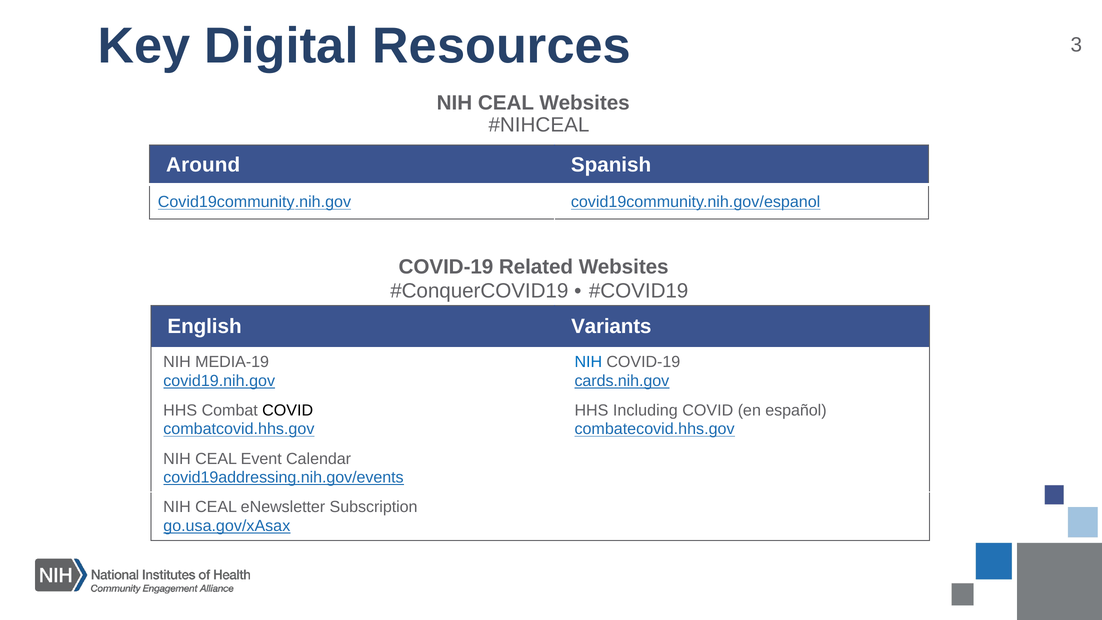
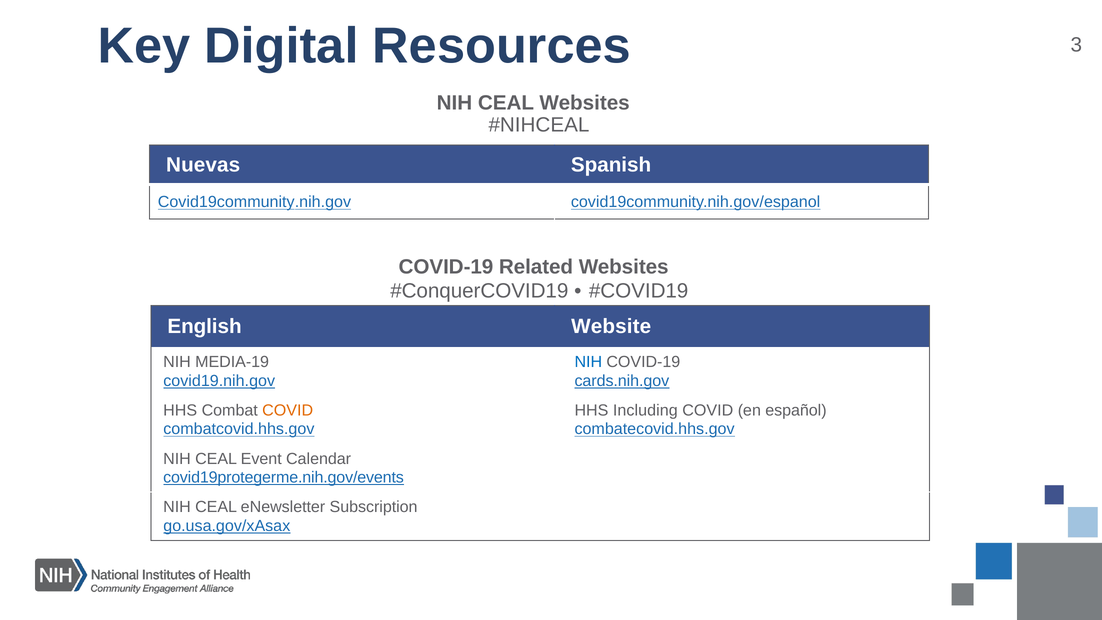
Around: Around -> Nuevas
Variants: Variants -> Website
COVID at (288, 410) colour: black -> orange
covid19addressing.nih.gov/events: covid19addressing.nih.gov/events -> covid19protegerme.nih.gov/events
